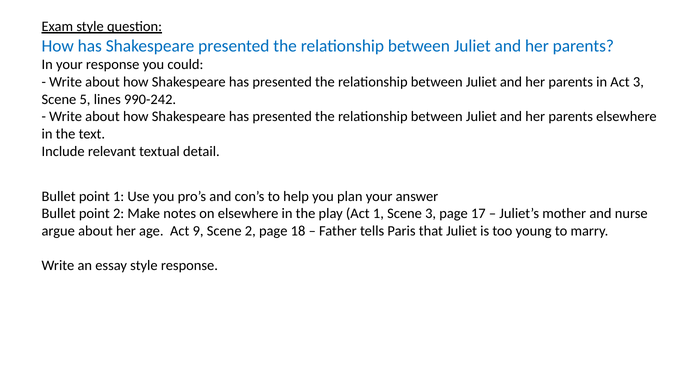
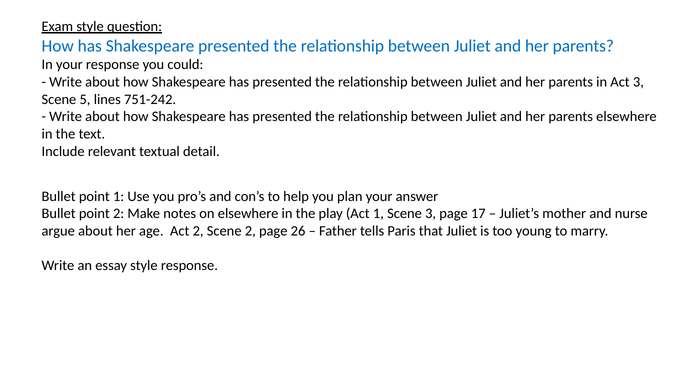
990-242: 990-242 -> 751-242
Act 9: 9 -> 2
18: 18 -> 26
